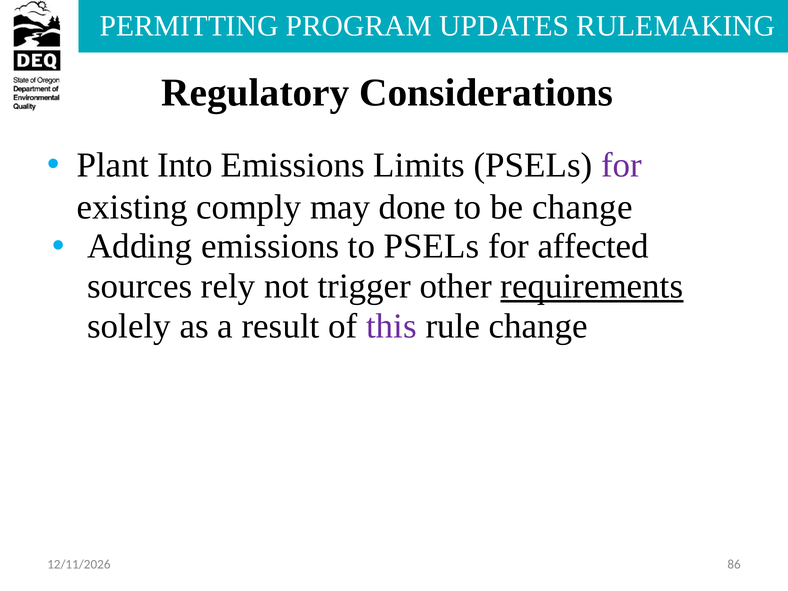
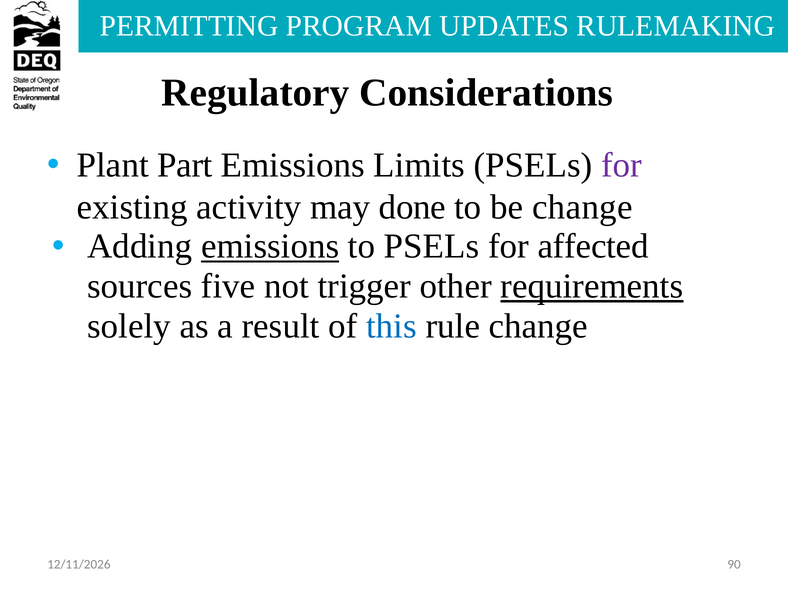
Into: Into -> Part
comply: comply -> activity
emissions at (270, 246) underline: none -> present
rely: rely -> five
this colour: purple -> blue
86: 86 -> 90
